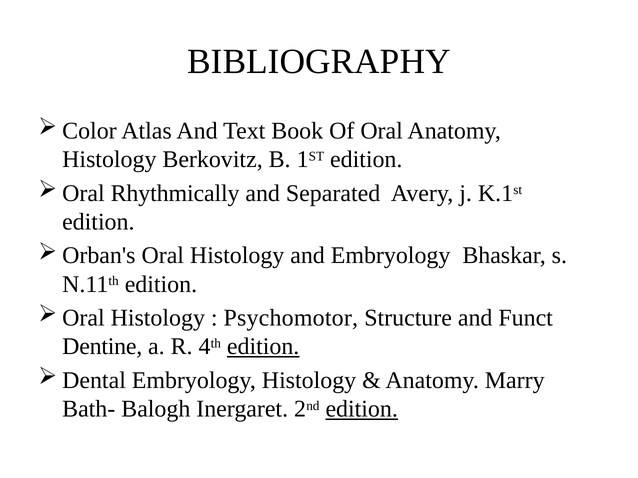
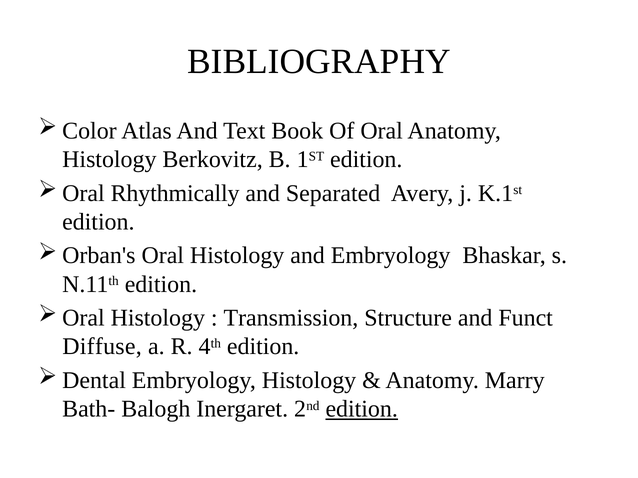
Psychomotor: Psychomotor -> Transmission
Dentine: Dentine -> Diffuse
edition at (263, 347) underline: present -> none
